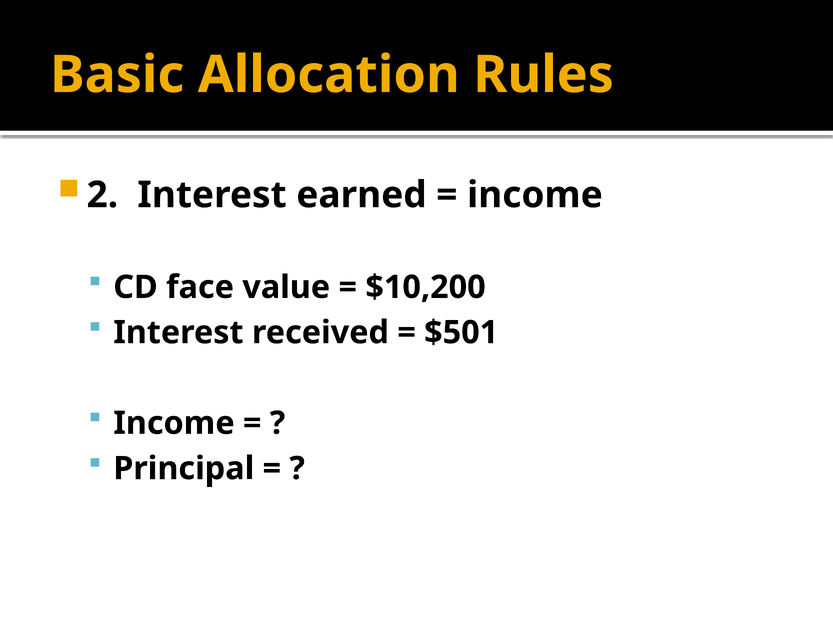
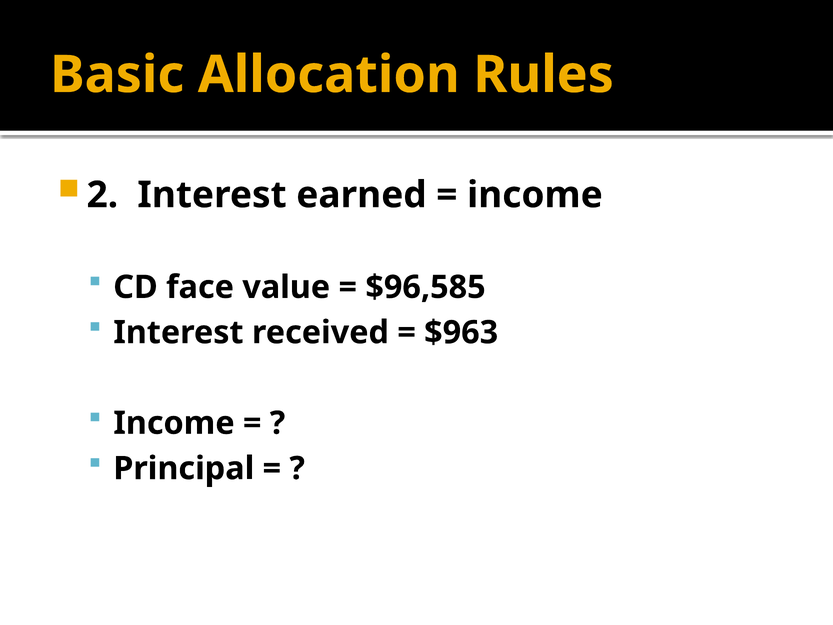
$10,200: $10,200 -> $96,585
$501: $501 -> $963
